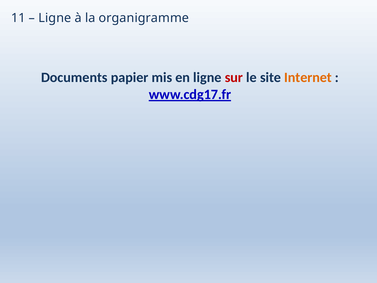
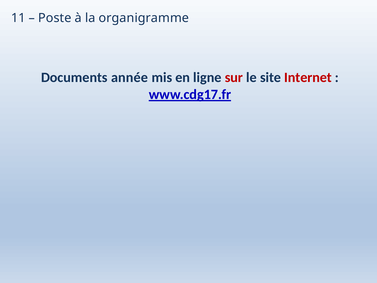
Ligne at (55, 18): Ligne -> Poste
papier: papier -> année
Internet colour: orange -> red
